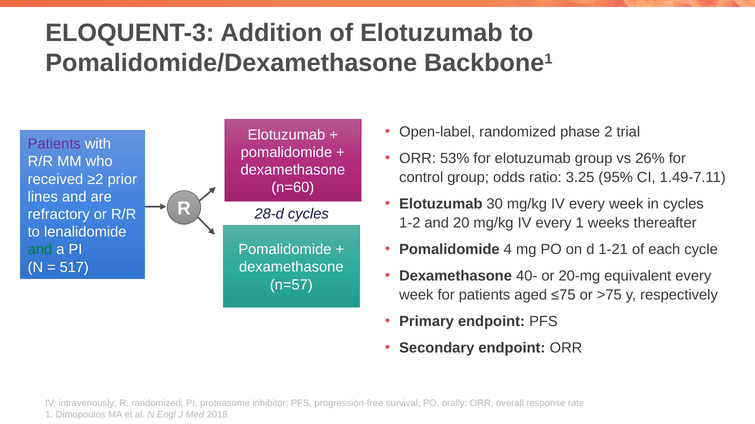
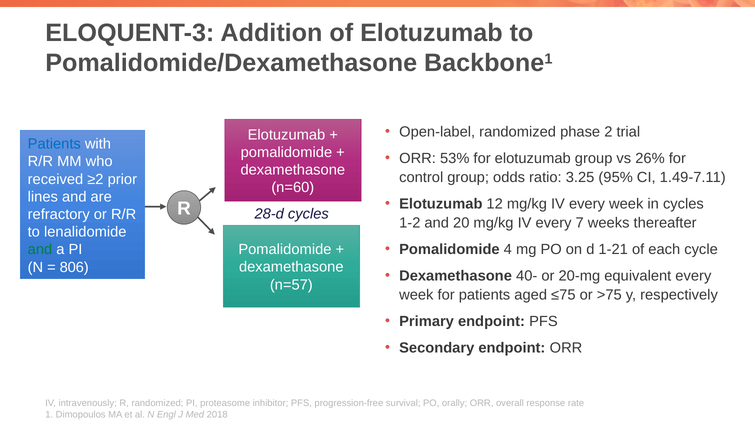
Patients at (54, 144) colour: purple -> blue
30: 30 -> 12
every 1: 1 -> 7
517: 517 -> 806
